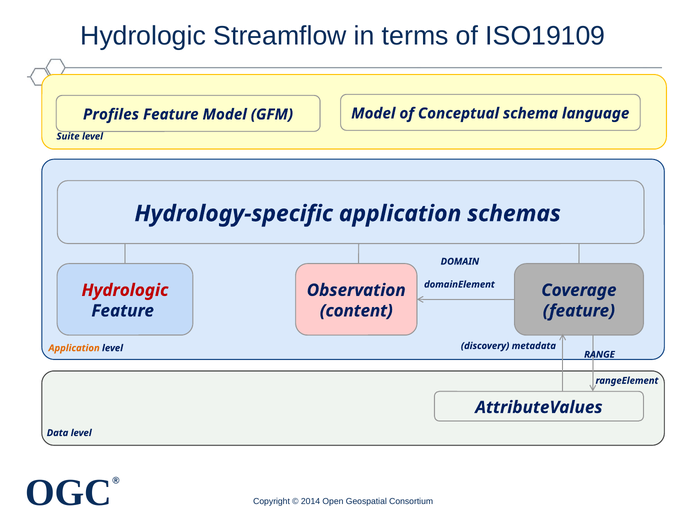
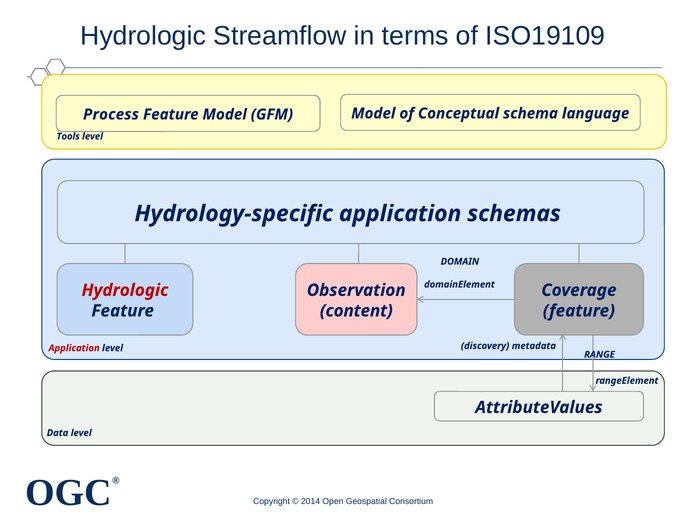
Profiles: Profiles -> Process
Suite: Suite -> Tools
Application at (74, 348) colour: orange -> red
